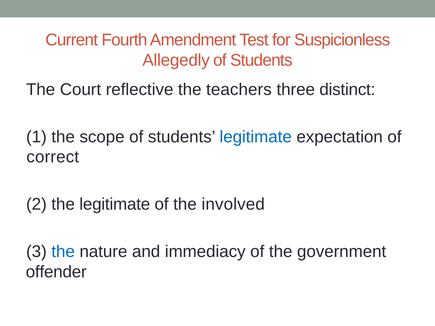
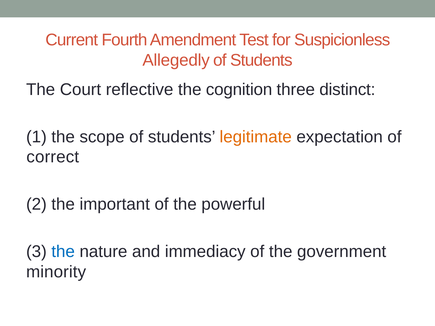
teachers: teachers -> cognition
legitimate at (256, 137) colour: blue -> orange
the legitimate: legitimate -> important
involved: involved -> powerful
offender: offender -> minority
